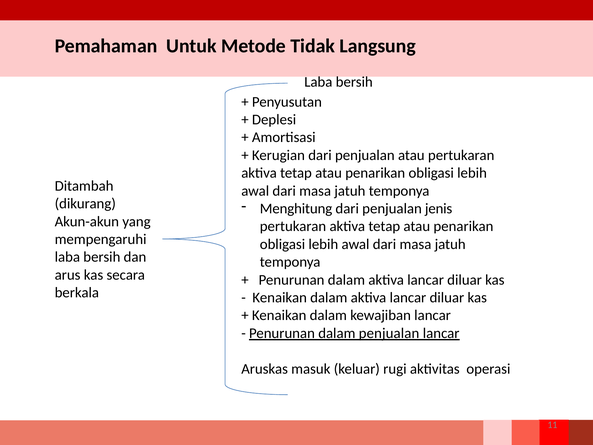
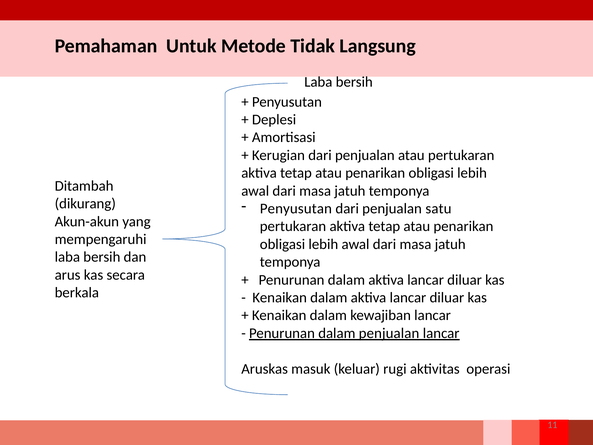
Menghitung at (296, 209): Menghitung -> Penyusutan
jenis: jenis -> satu
